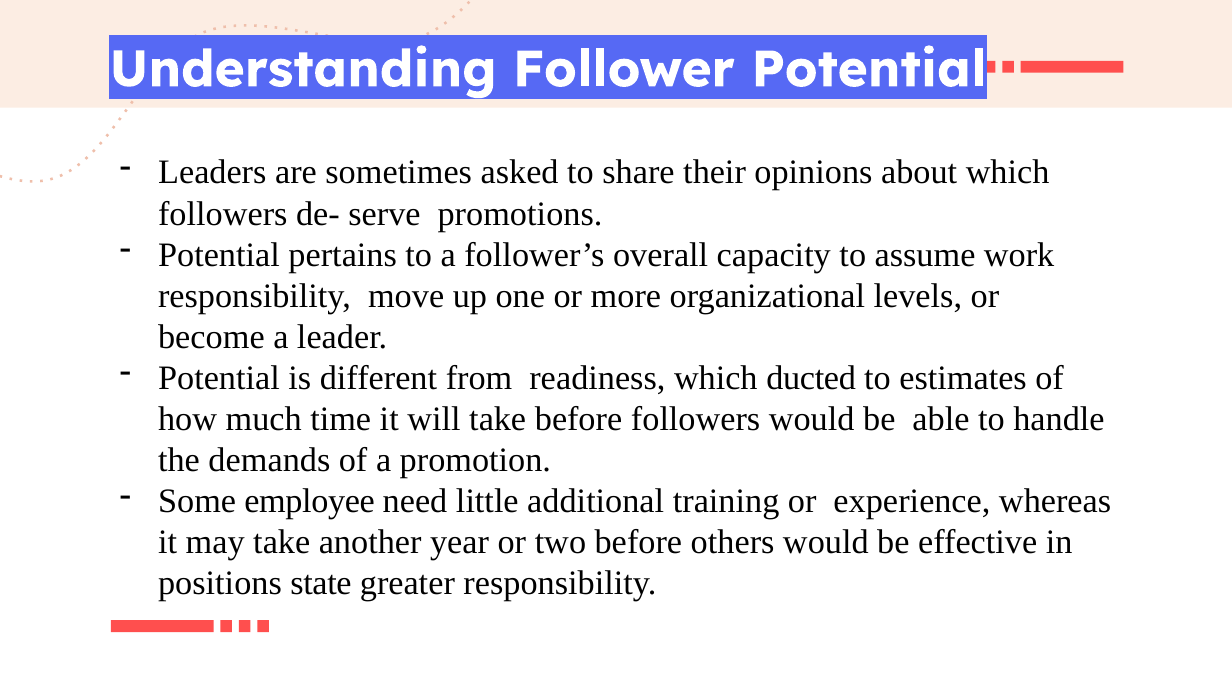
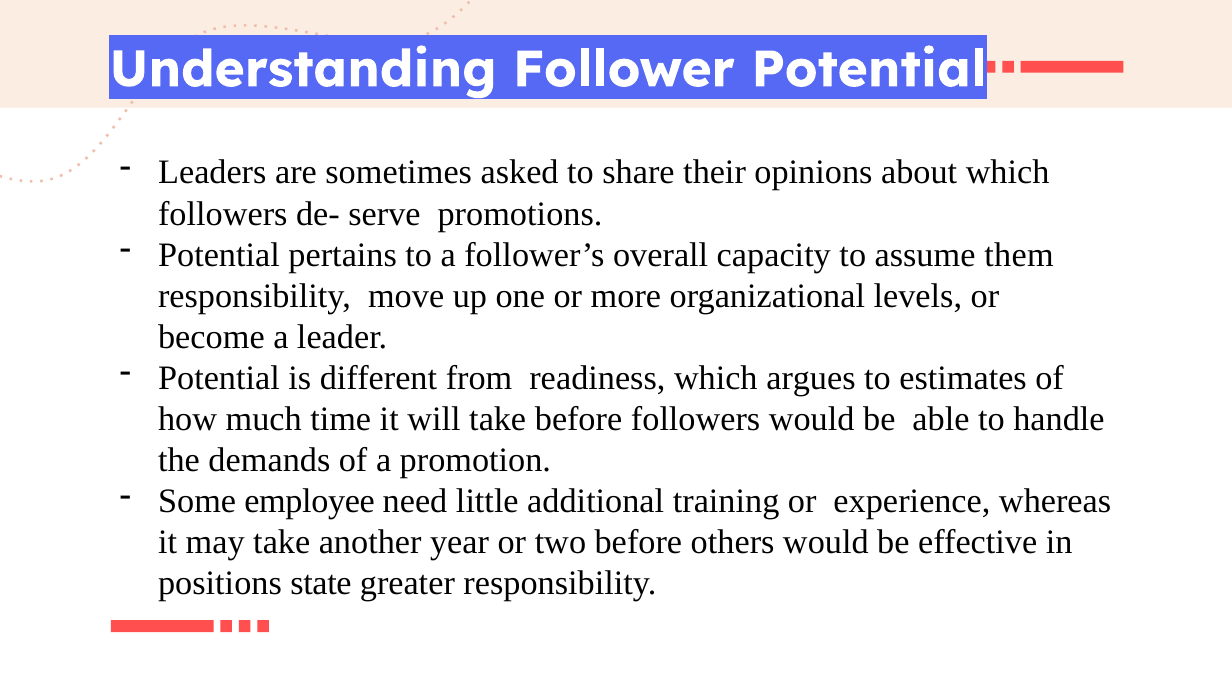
work: work -> them
ducted: ducted -> argues
